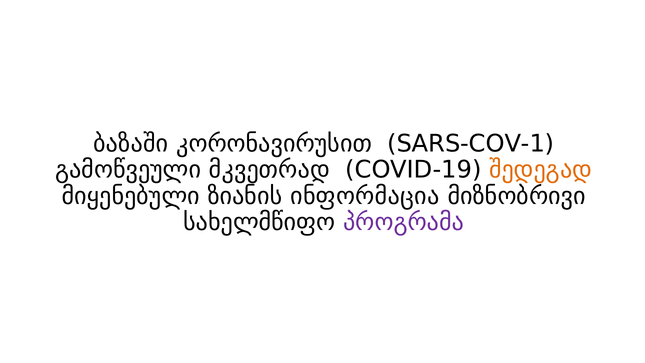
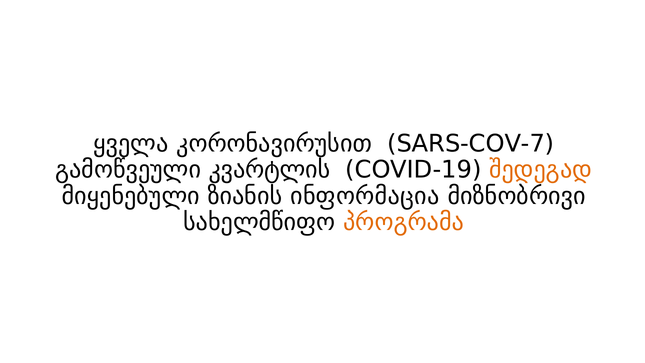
ბაზაში: ბაზაში -> ყველა
SARS-COV-1: SARS-COV-1 -> SARS-COV-7
მკვეთრად: მკვეთრად -> კვარტლის
პროგრამა colour: purple -> orange
